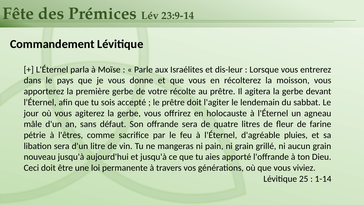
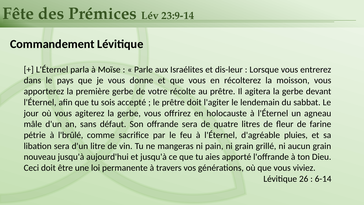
l'êtres: l'êtres -> l'brûlé
25: 25 -> 26
1-14: 1-14 -> 6-14
